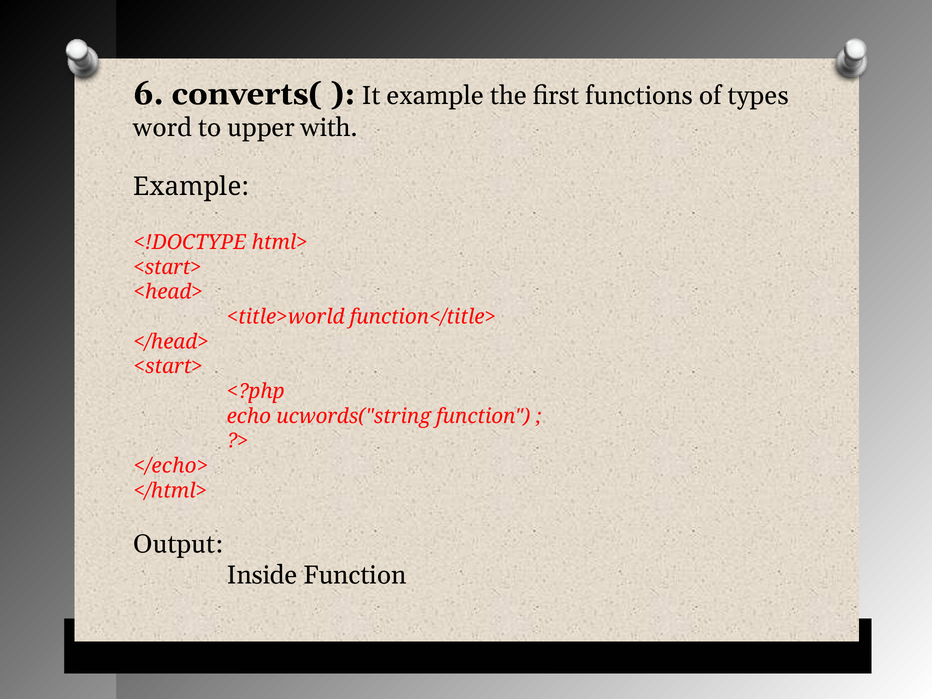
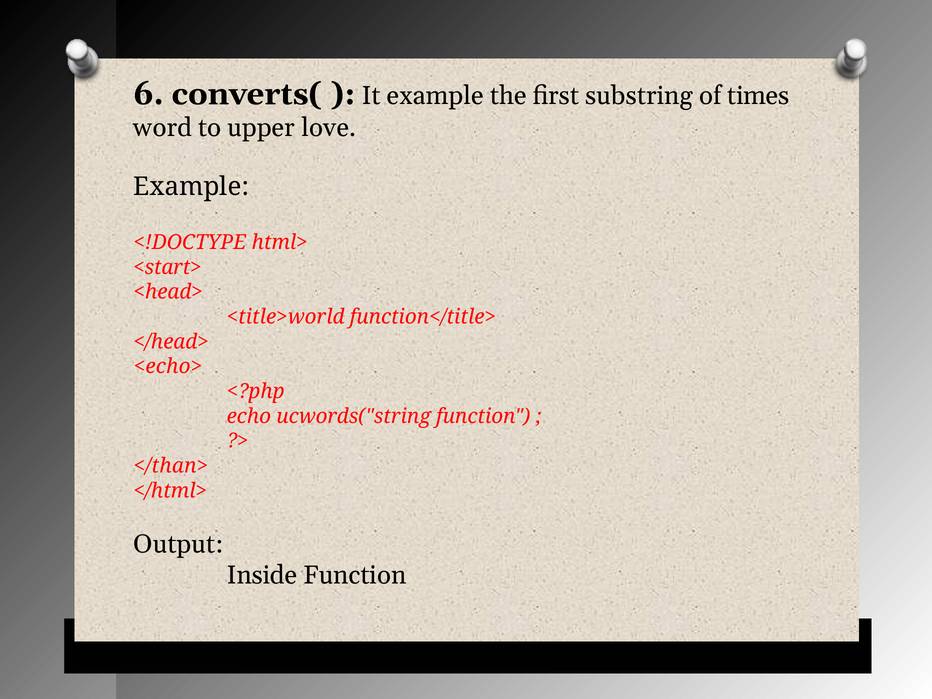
functions: functions -> substring
types: types -> times
with: with -> love
<start> at (168, 367): <start> -> <echo>
</echo>: </echo> -> </than>
